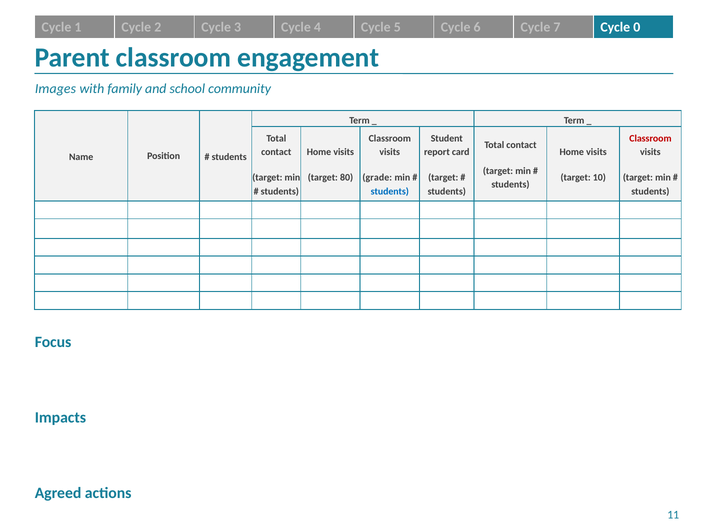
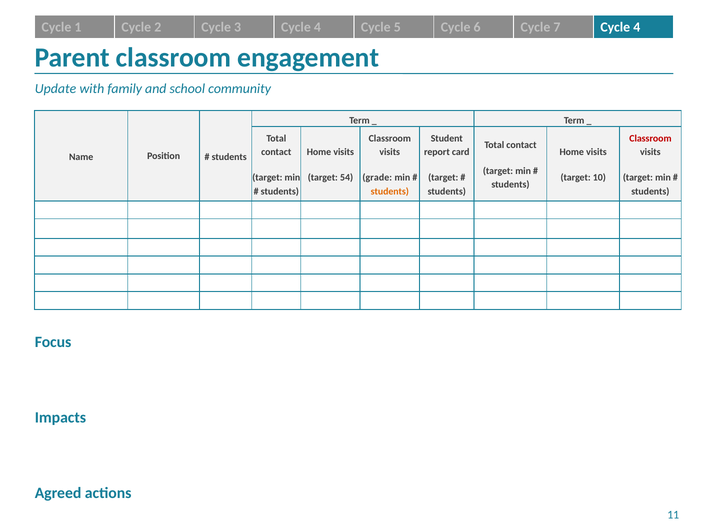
7 Cycle 0: 0 -> 4
Images: Images -> Update
80: 80 -> 54
students at (390, 191) colour: blue -> orange
